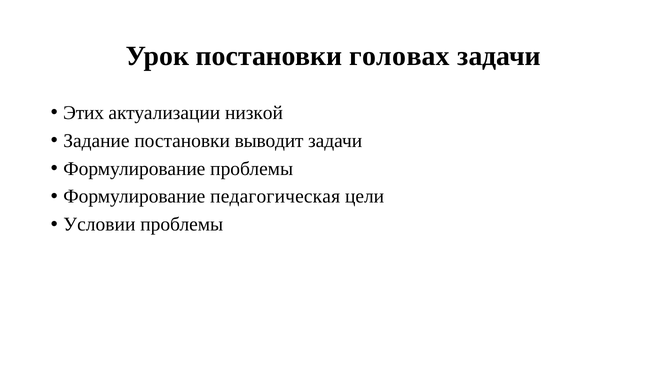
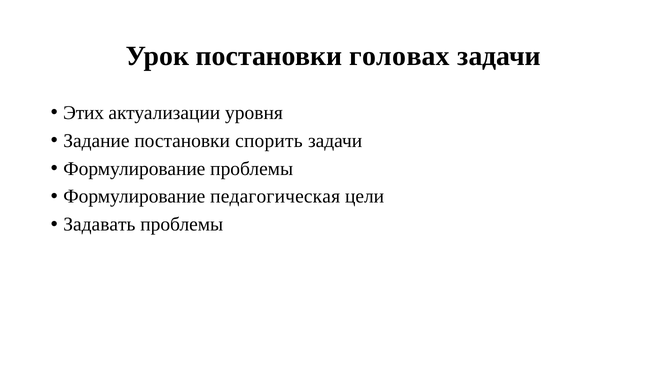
низкой: низкой -> уровня
выводит: выводит -> спорить
Условии: Условии -> Задавать
